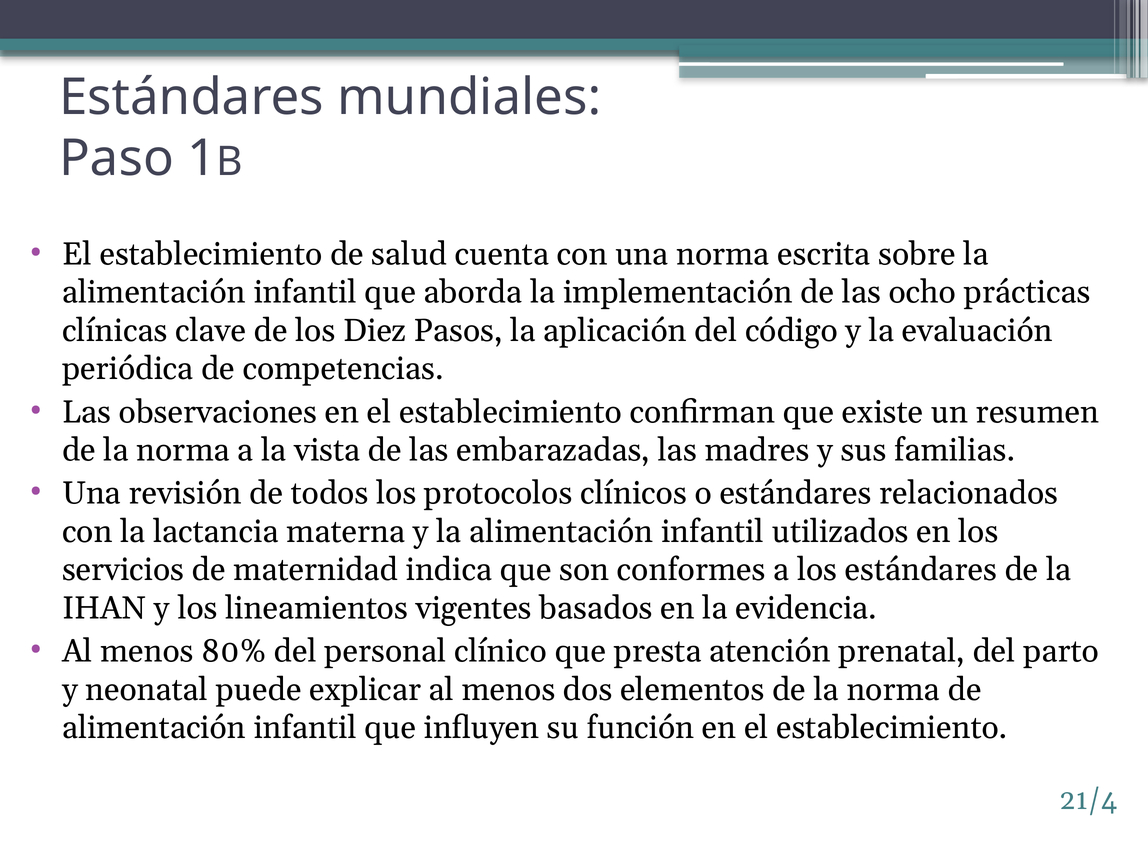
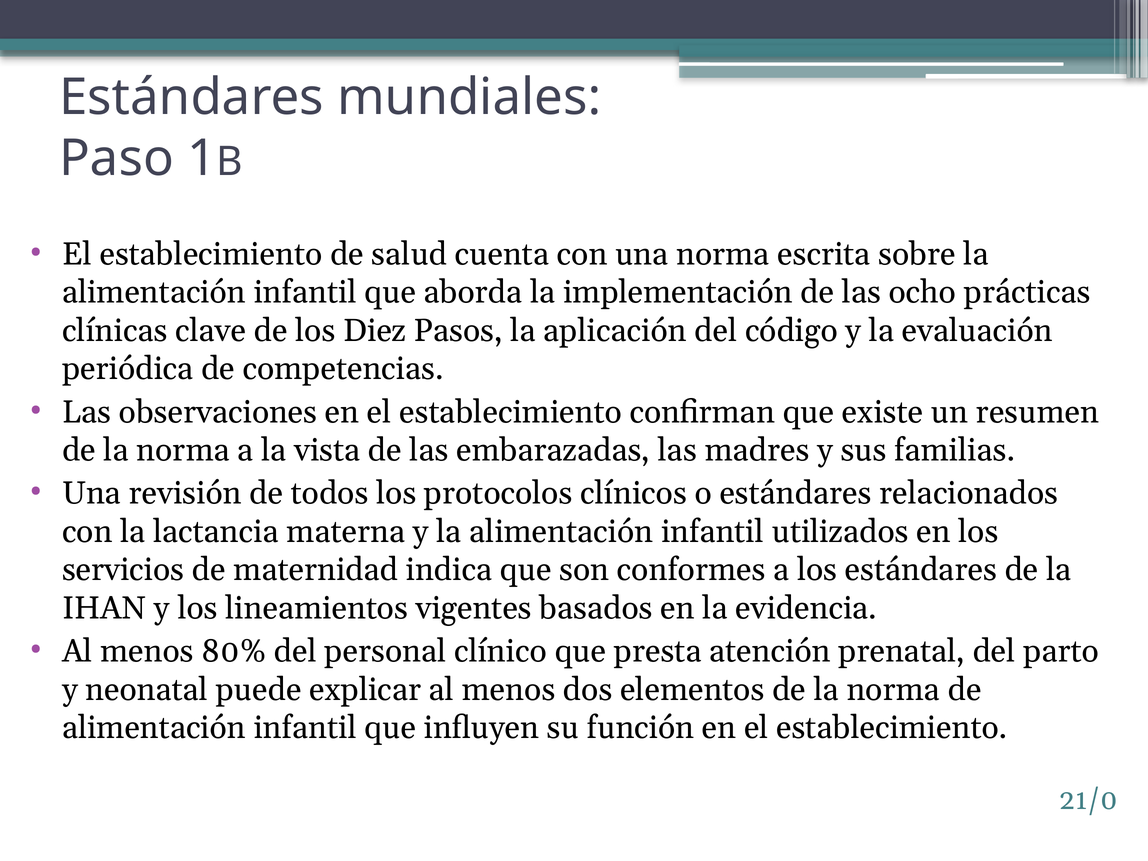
21/4: 21/4 -> 21/0
